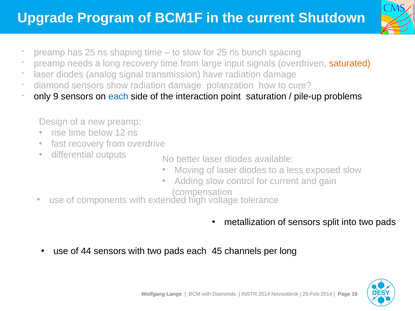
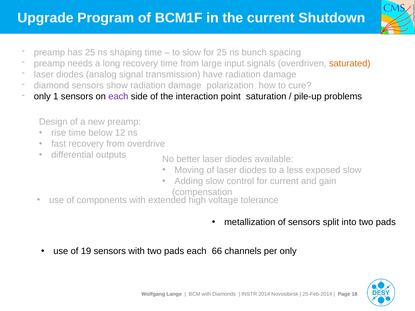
9: 9 -> 1
each at (118, 97) colour: blue -> purple
44: 44 -> 19
45: 45 -> 66
per long: long -> only
